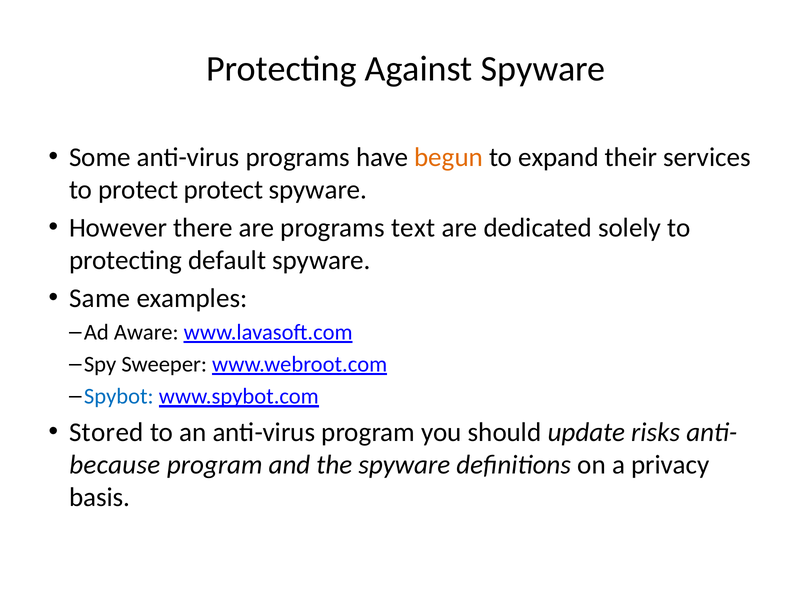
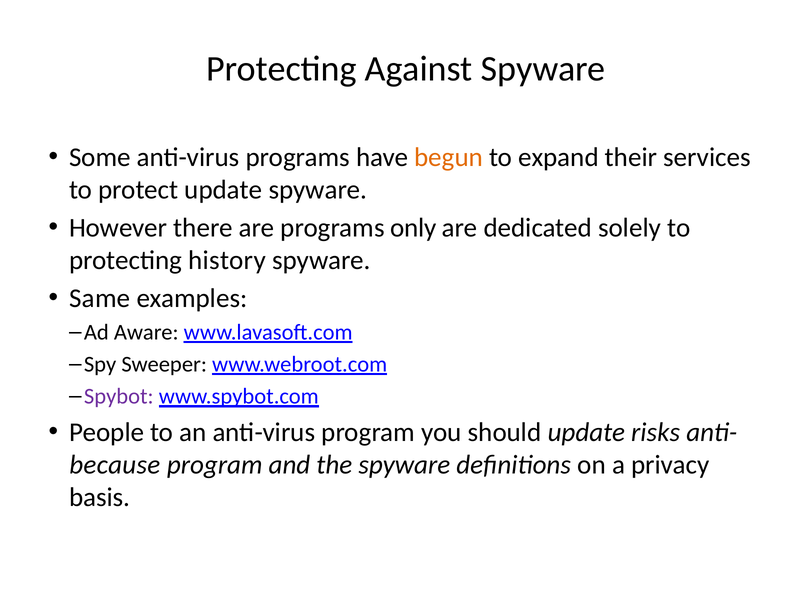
protect protect: protect -> update
text: text -> only
default: default -> history
Spybot colour: blue -> purple
Stored: Stored -> People
